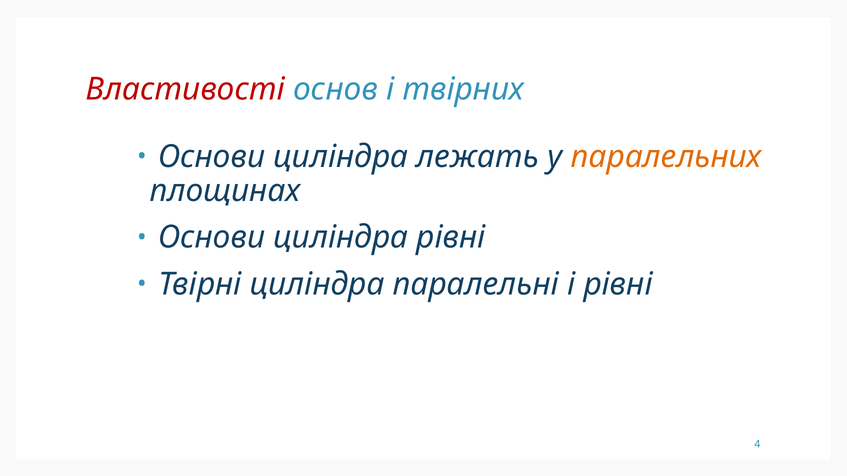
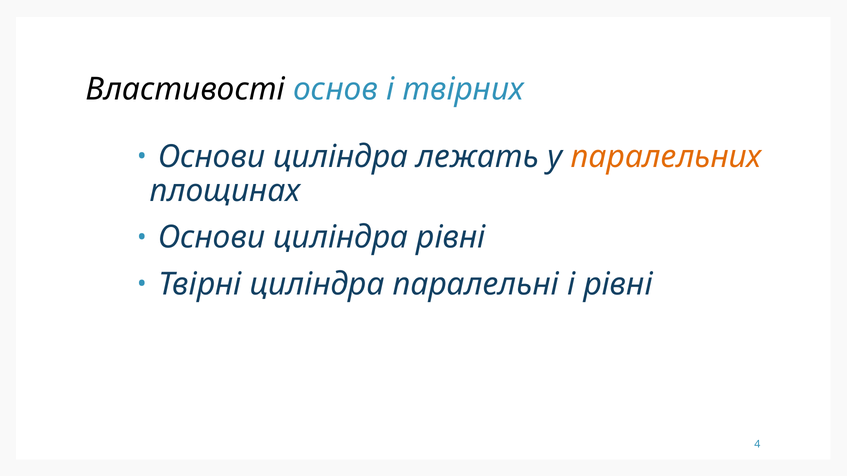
Властивості colour: red -> black
